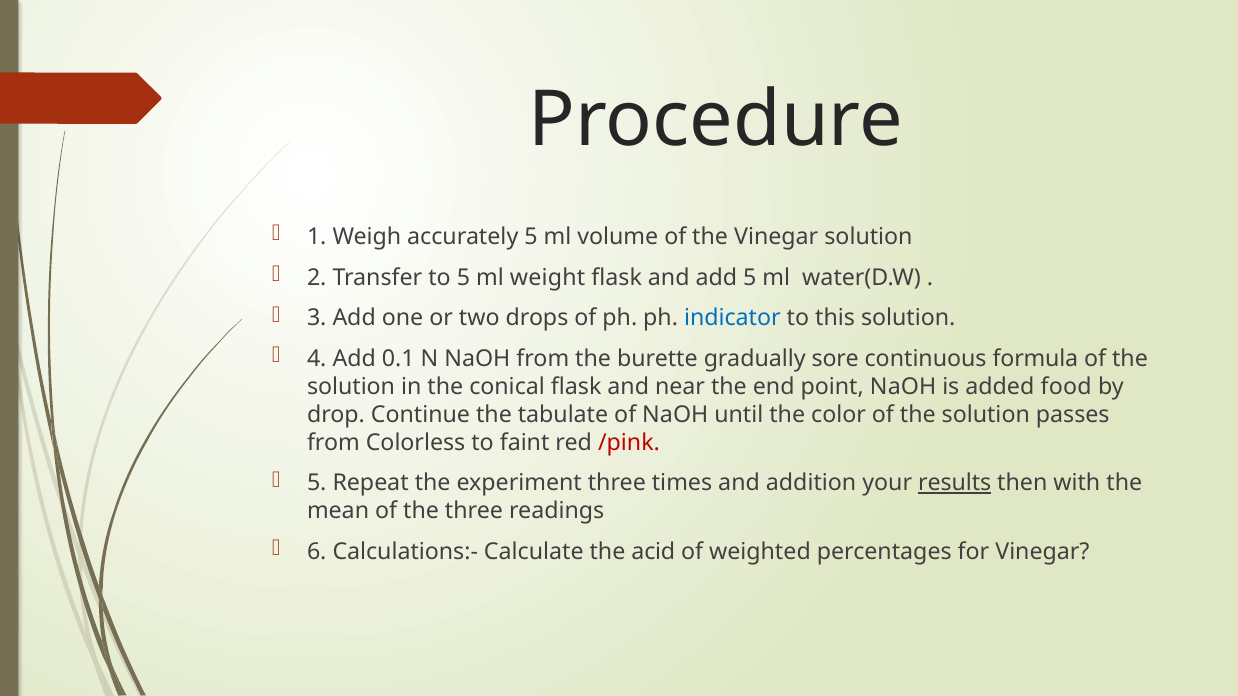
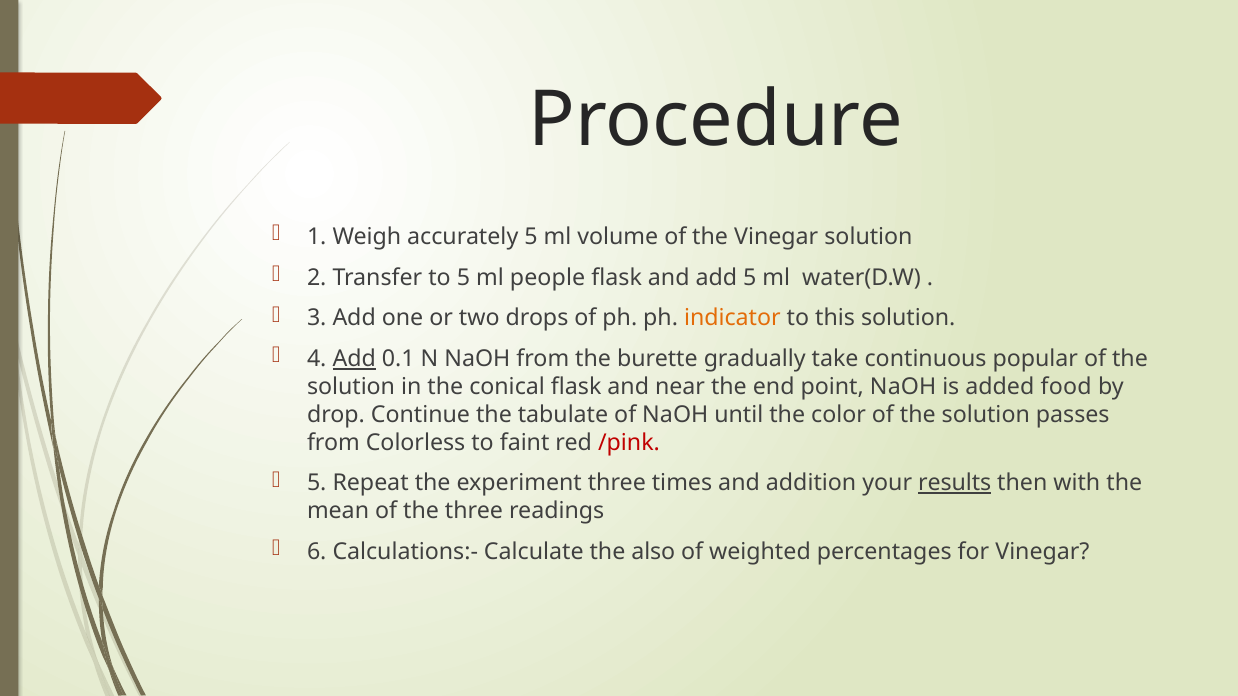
weight: weight -> people
indicator colour: blue -> orange
Add at (354, 359) underline: none -> present
sore: sore -> take
formula: formula -> popular
acid: acid -> also
